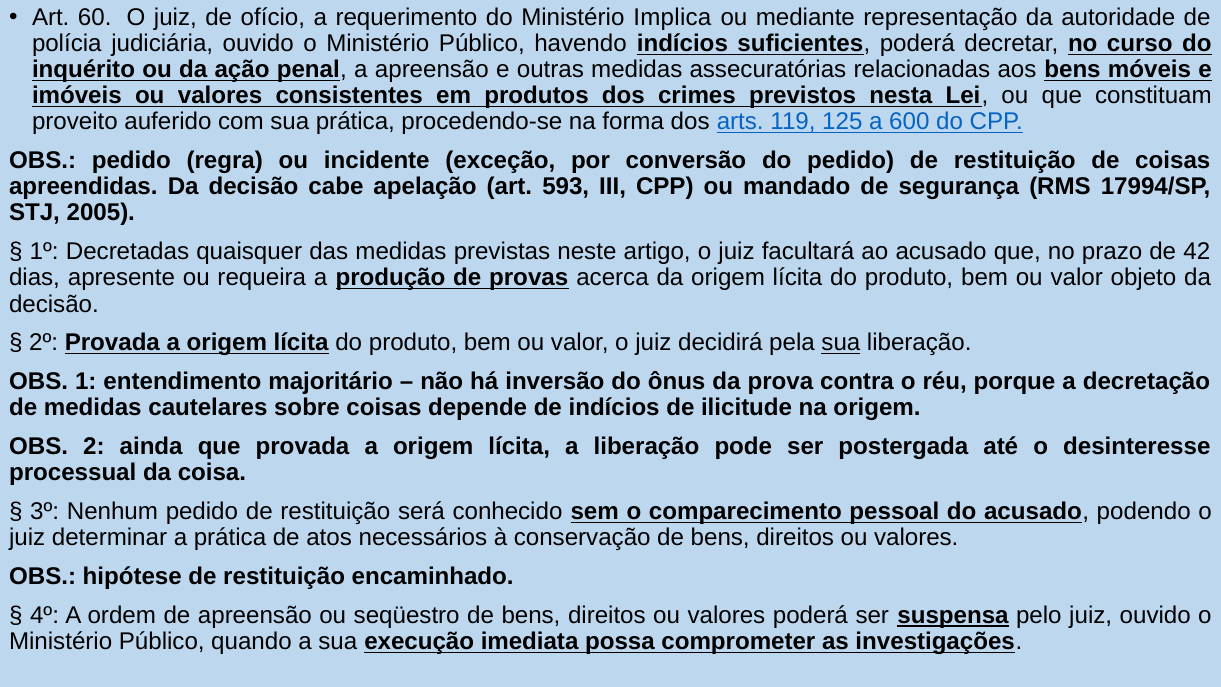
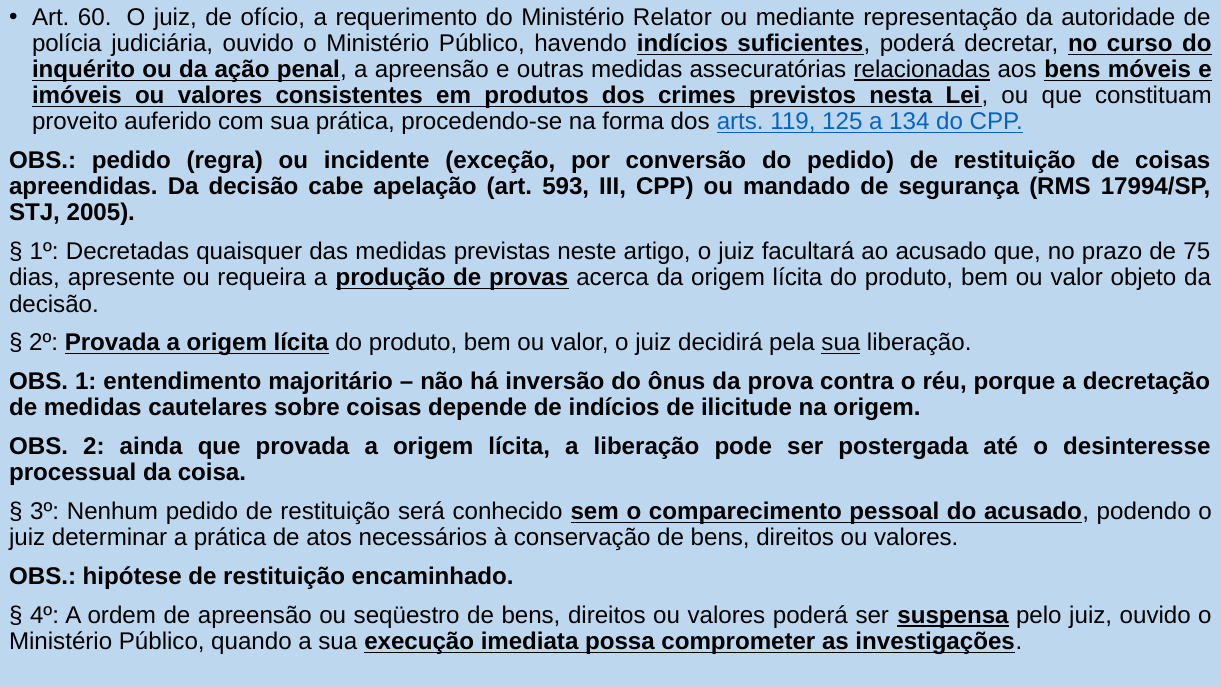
Implica: Implica -> Relator
relacionadas underline: none -> present
600: 600 -> 134
42: 42 -> 75
